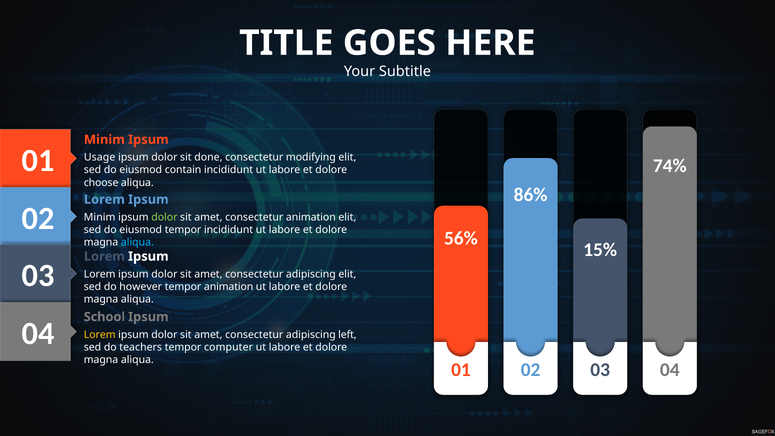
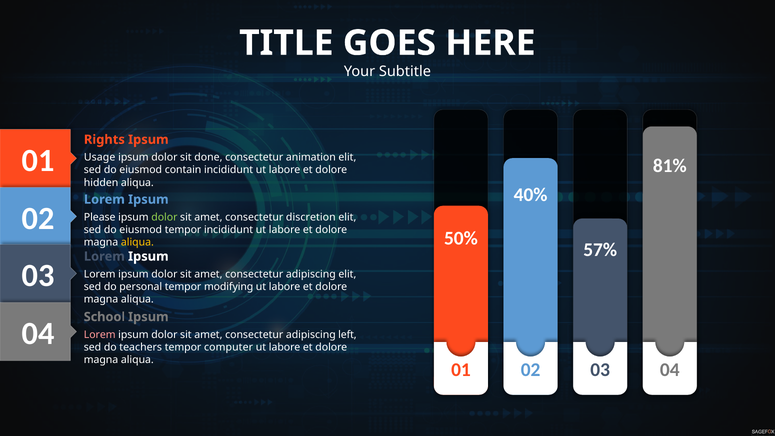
Minim at (104, 140): Minim -> Rights
modifying: modifying -> animation
74%: 74% -> 81%
choose: choose -> hidden
86%: 86% -> 40%
Minim at (100, 217): Minim -> Please
consectetur animation: animation -> discretion
56%: 56% -> 50%
aliqua at (137, 242) colour: light blue -> yellow
15%: 15% -> 57%
however: however -> personal
tempor animation: animation -> modifying
Lorem at (100, 335) colour: yellow -> pink
